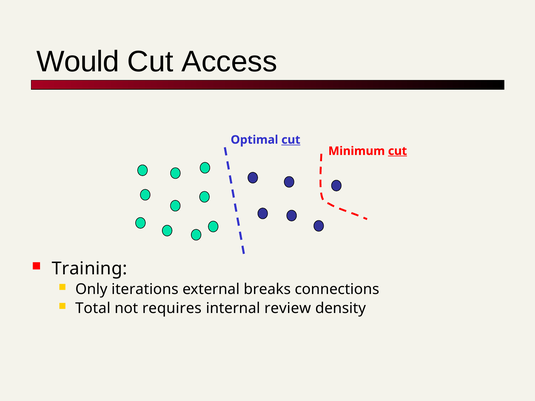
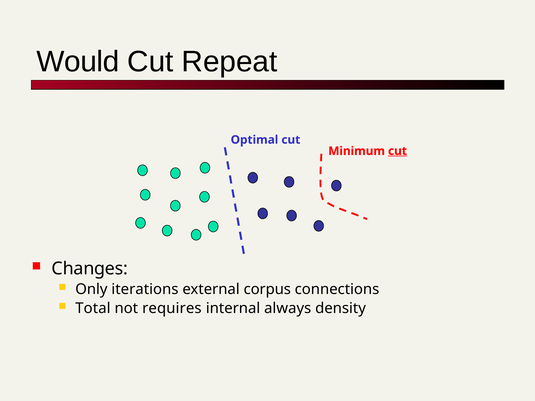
Access: Access -> Repeat
cut at (291, 140) underline: present -> none
Training: Training -> Changes
breaks: breaks -> corpus
review: review -> always
